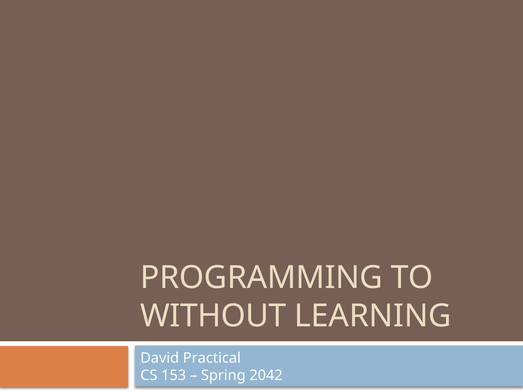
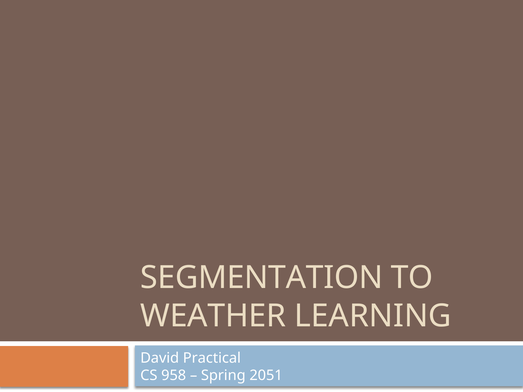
PROGRAMMING: PROGRAMMING -> SEGMENTATION
WITHOUT: WITHOUT -> WEATHER
153: 153 -> 958
2042: 2042 -> 2051
